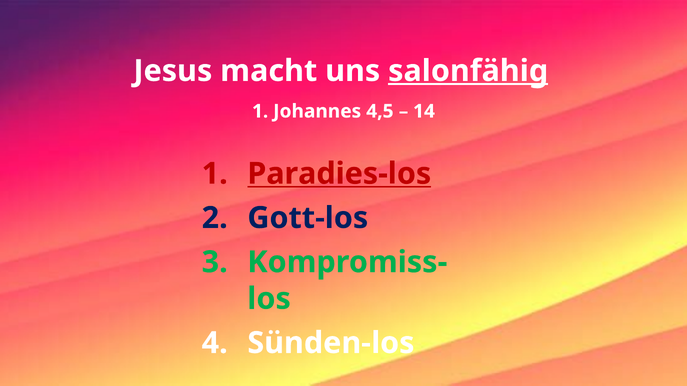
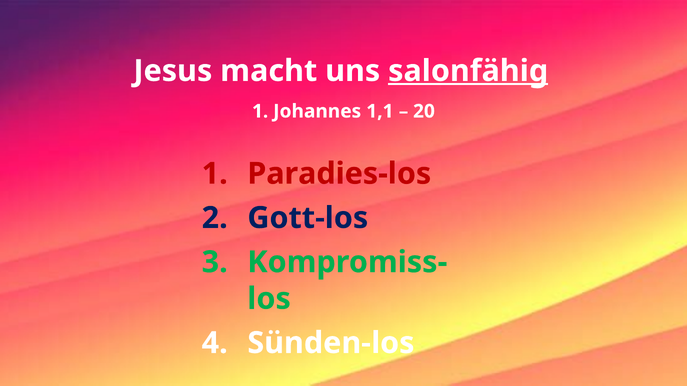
4,5: 4,5 -> 1,1
14: 14 -> 20
Paradies-los underline: present -> none
